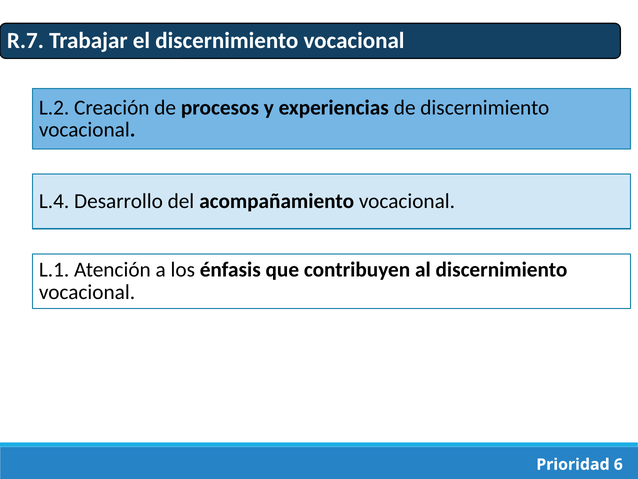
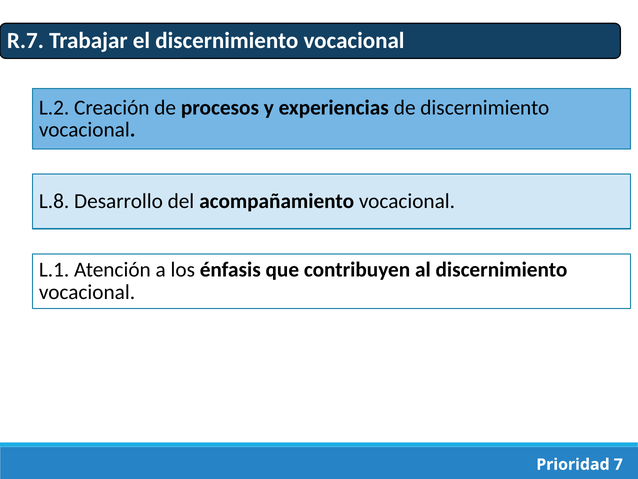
L.4: L.4 -> L.8
6: 6 -> 7
